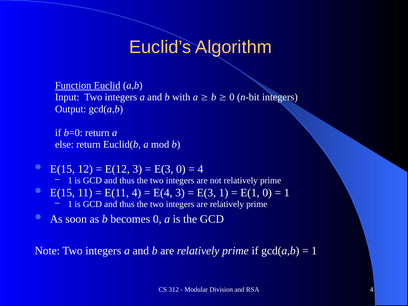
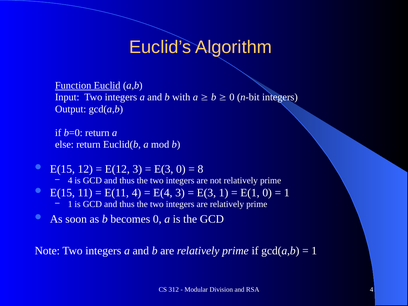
4 at (200, 169): 4 -> 8
1 at (70, 181): 1 -> 4
